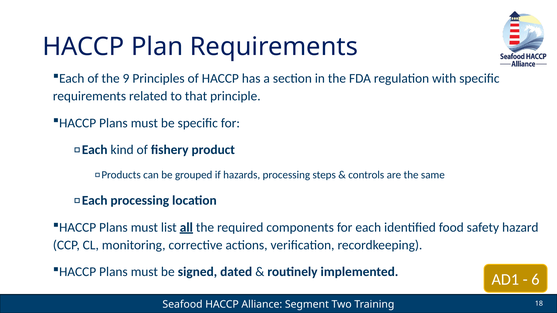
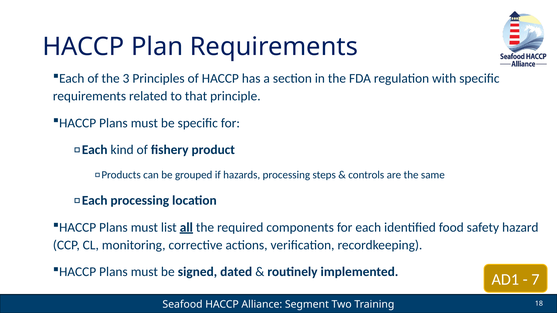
9: 9 -> 3
6: 6 -> 7
